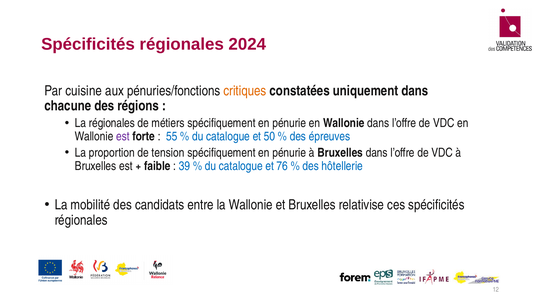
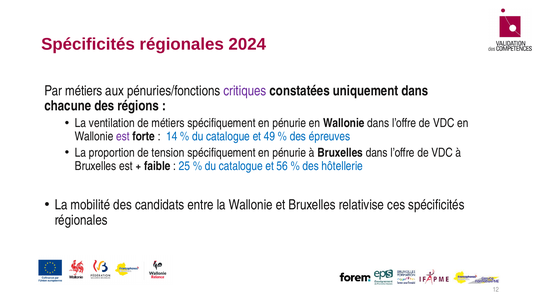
Par cuisine: cuisine -> métiers
critiques colour: orange -> purple
La régionales: régionales -> ventilation
55: 55 -> 14
50: 50 -> 49
39: 39 -> 25
76: 76 -> 56
